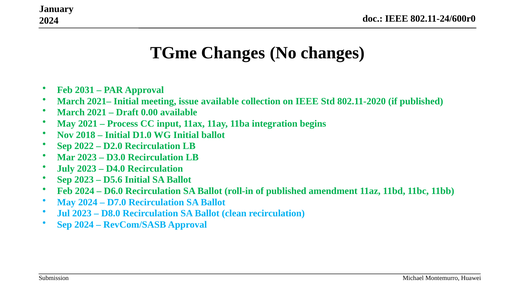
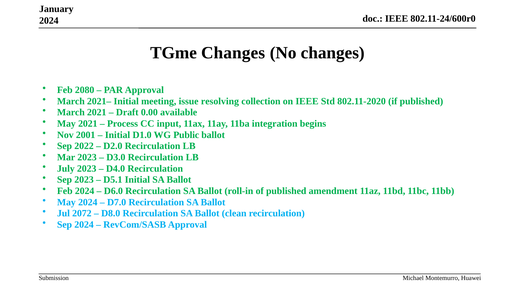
2031: 2031 -> 2080
issue available: available -> resolving
2018: 2018 -> 2001
WG Initial: Initial -> Public
D5.6: D5.6 -> D5.1
Jul 2023: 2023 -> 2072
